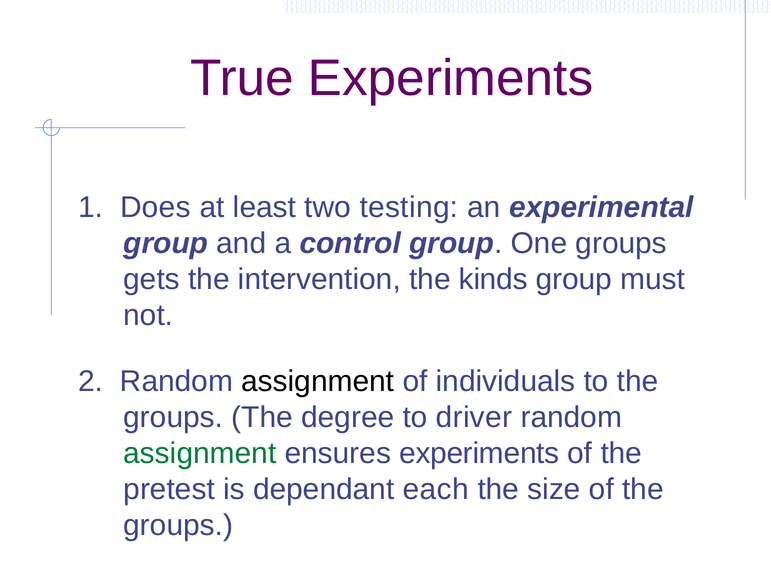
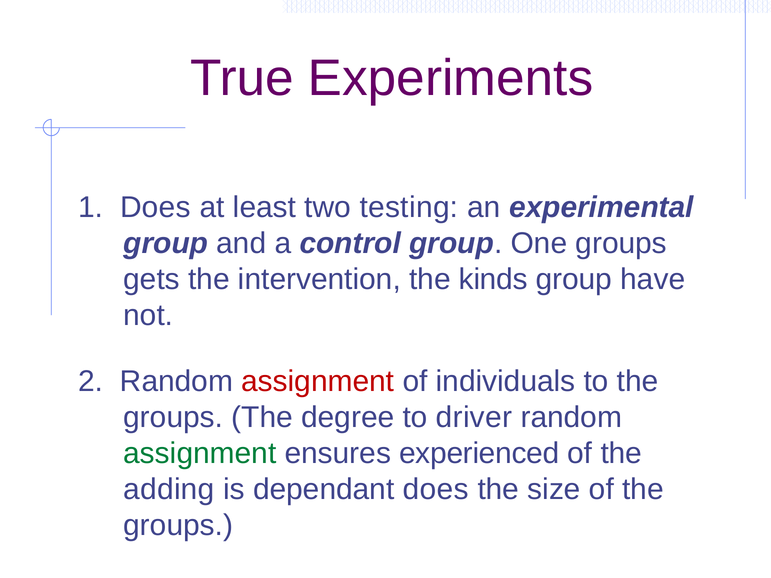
must: must -> have
assignment at (318, 381) colour: black -> red
ensures experiments: experiments -> experienced
pretest: pretest -> adding
dependant each: each -> does
